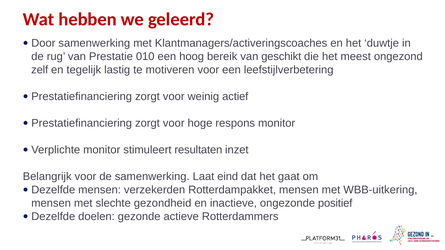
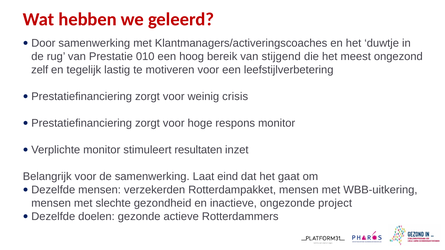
geschikt: geschikt -> stijgend
actief: actief -> crisis
positief: positief -> project
